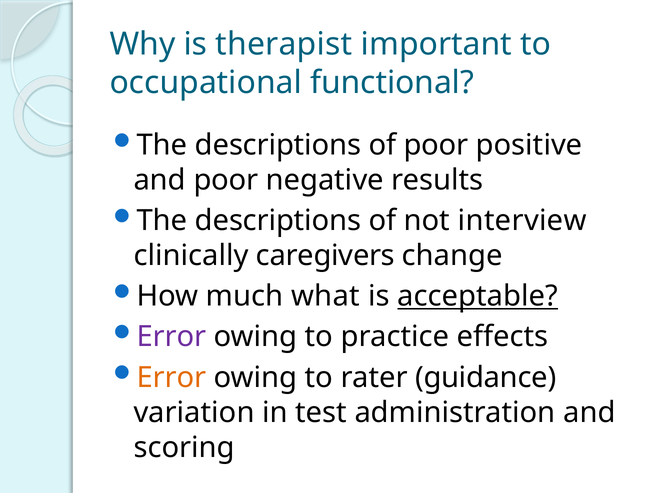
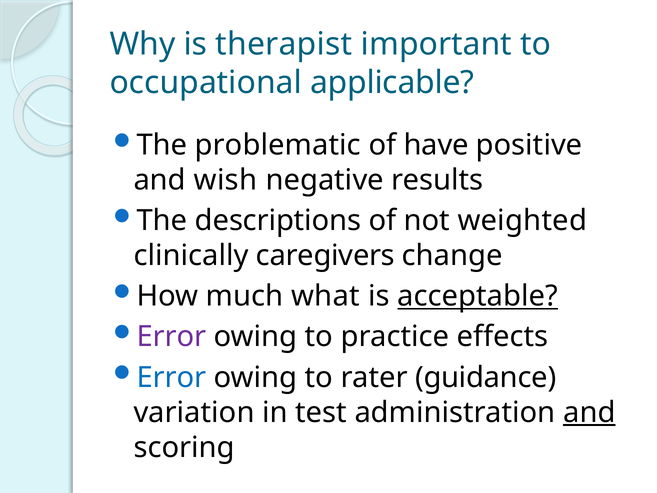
functional: functional -> applicable
descriptions at (278, 145): descriptions -> problematic
of poor: poor -> have
and poor: poor -> wish
interview: interview -> weighted
Error at (171, 377) colour: orange -> blue
and at (589, 412) underline: none -> present
